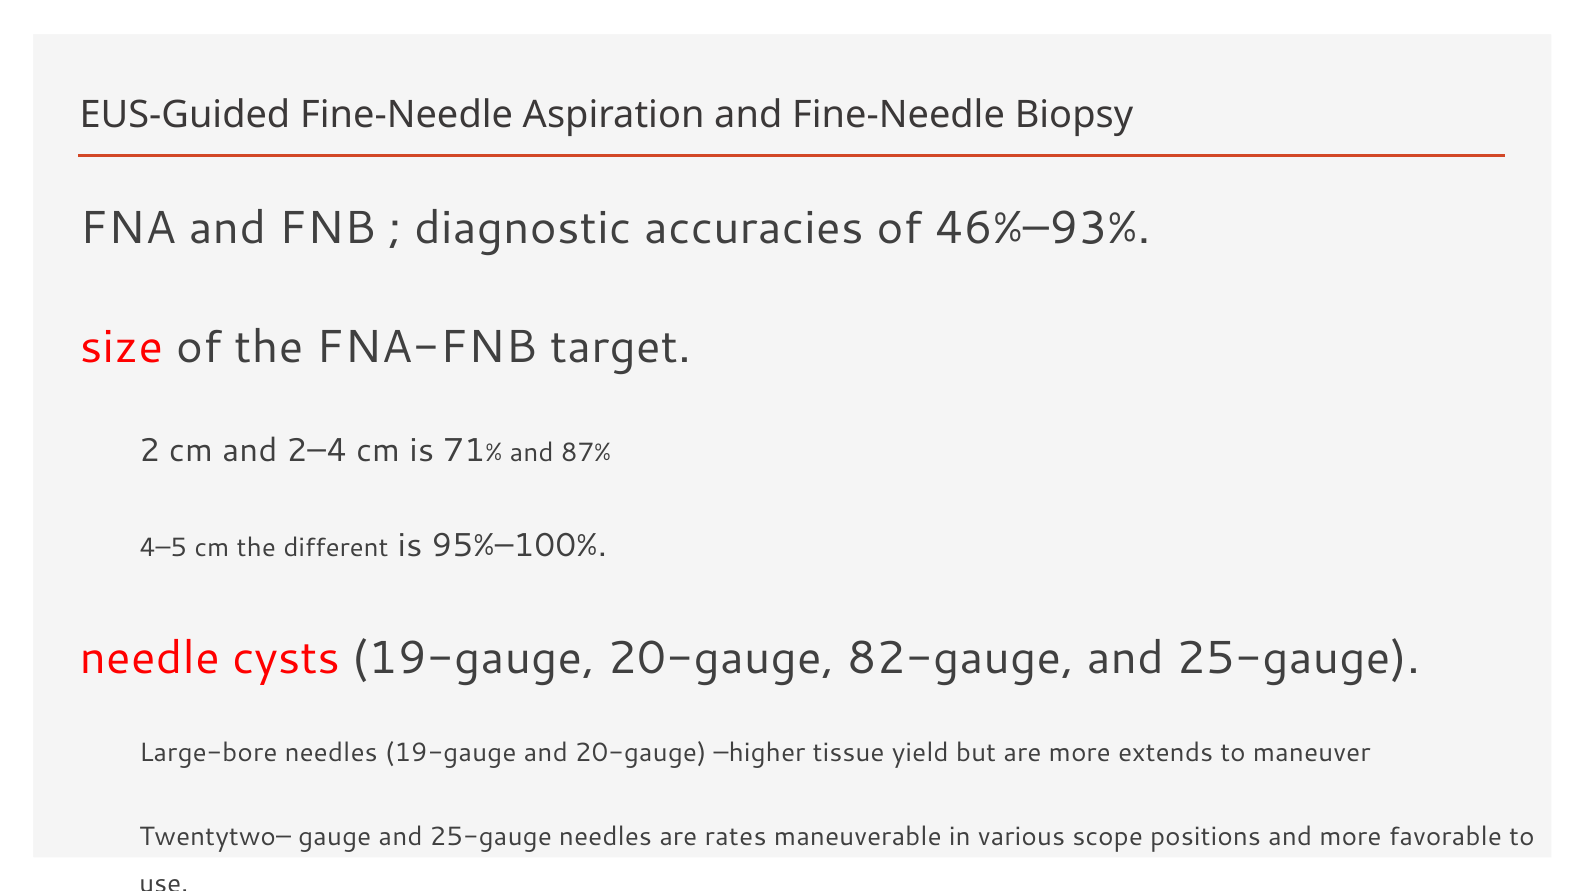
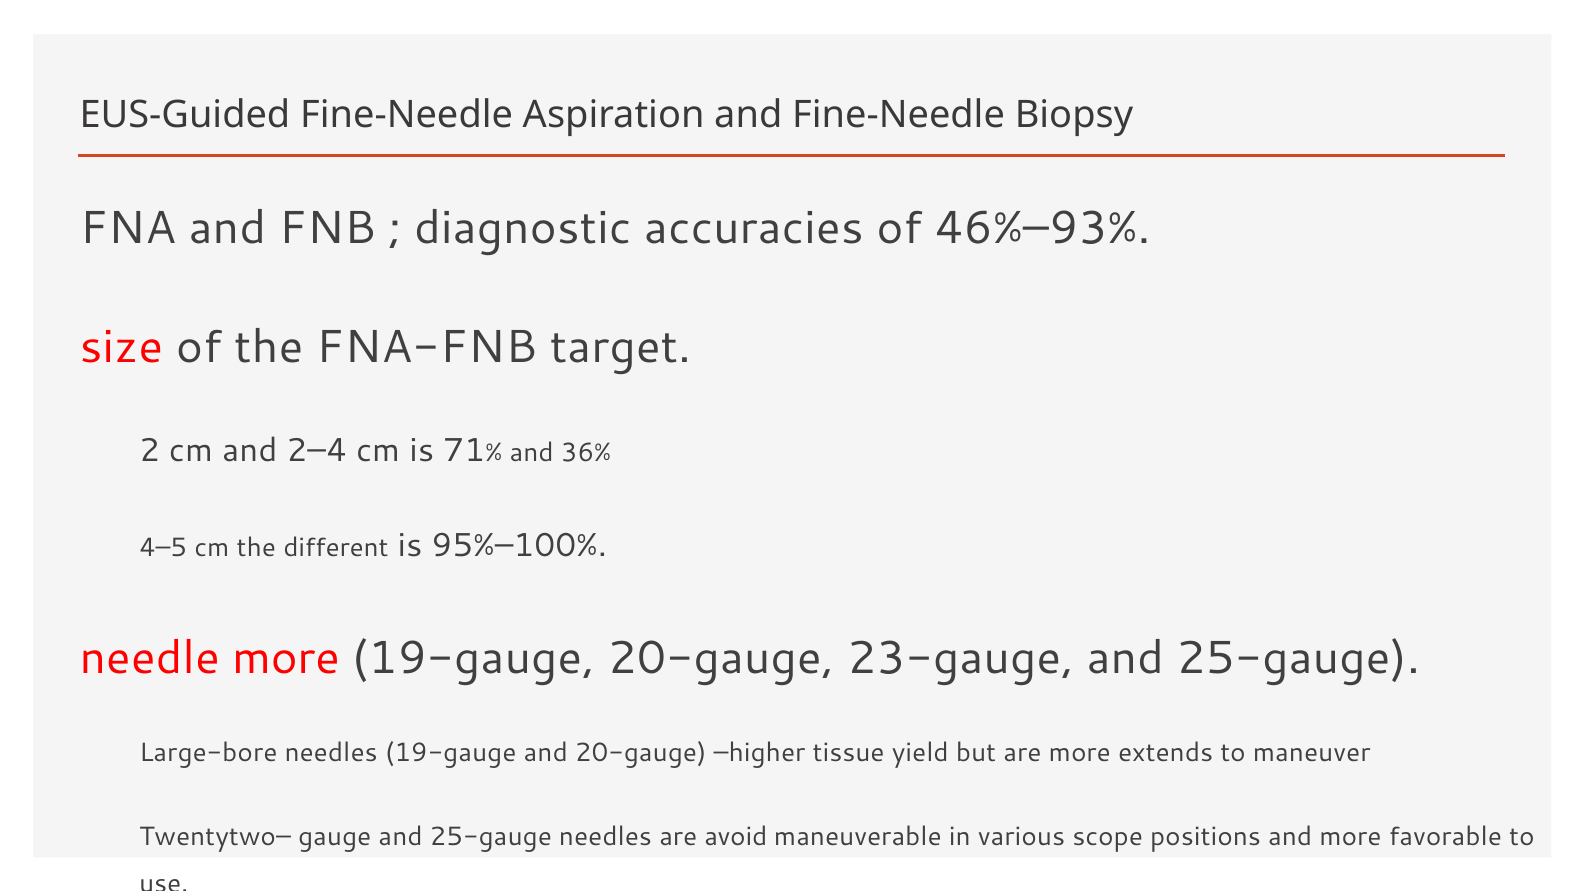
87%: 87% -> 36%
needle cysts: cysts -> more
82-gauge: 82-gauge -> 23-gauge
rates: rates -> avoid
